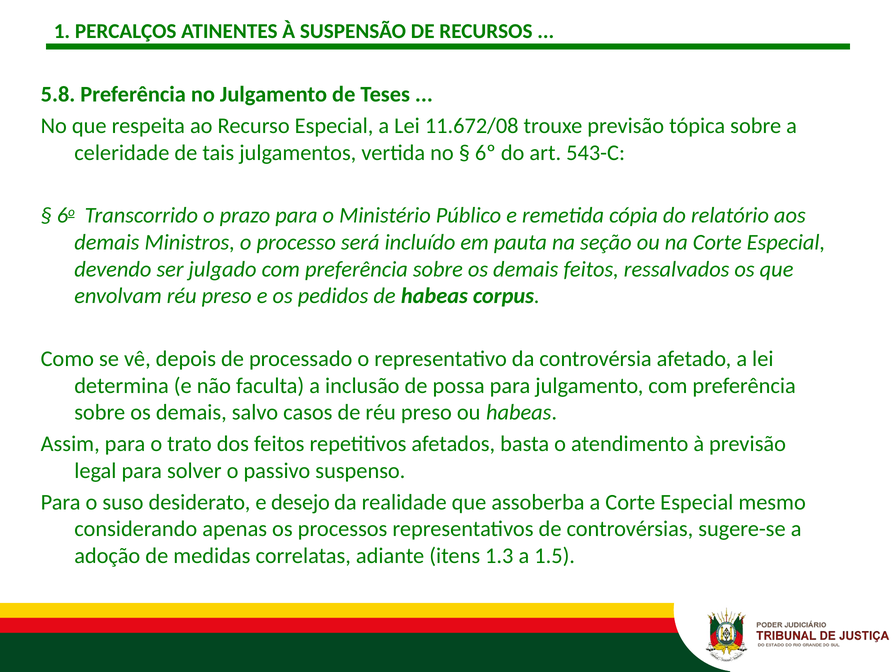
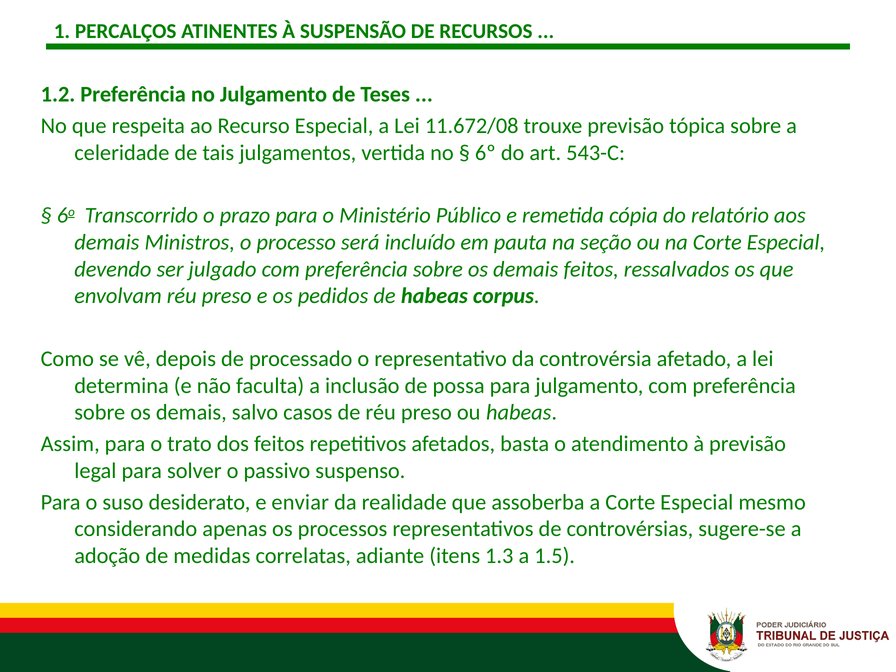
5.8: 5.8 -> 1.2
desejo: desejo -> enviar
